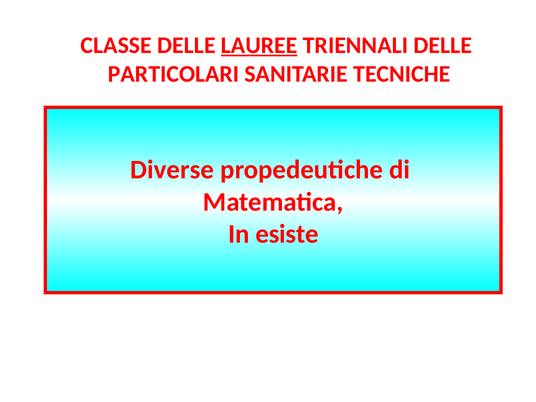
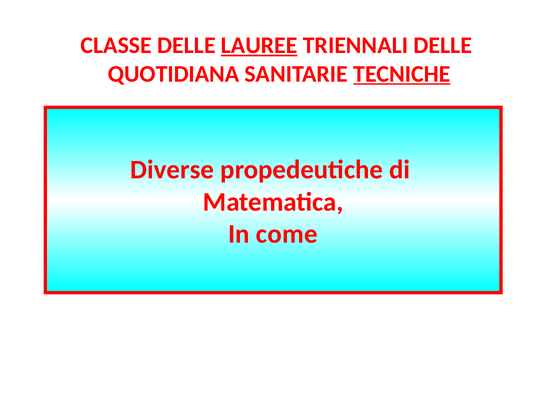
PARTICOLARI: PARTICOLARI -> QUOTIDIANA
TECNICHE underline: none -> present
esiste: esiste -> come
